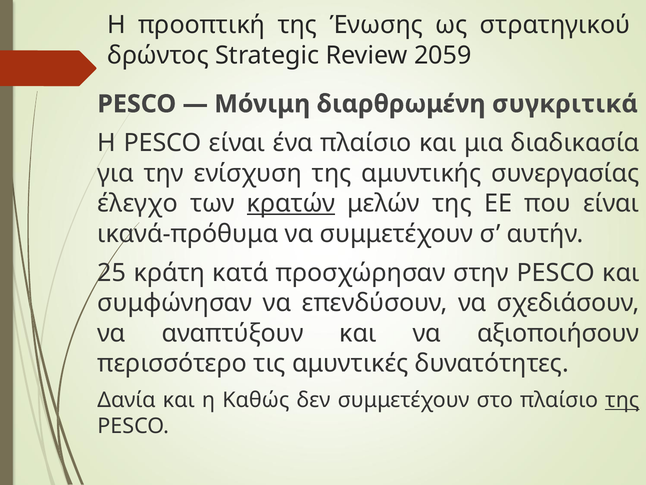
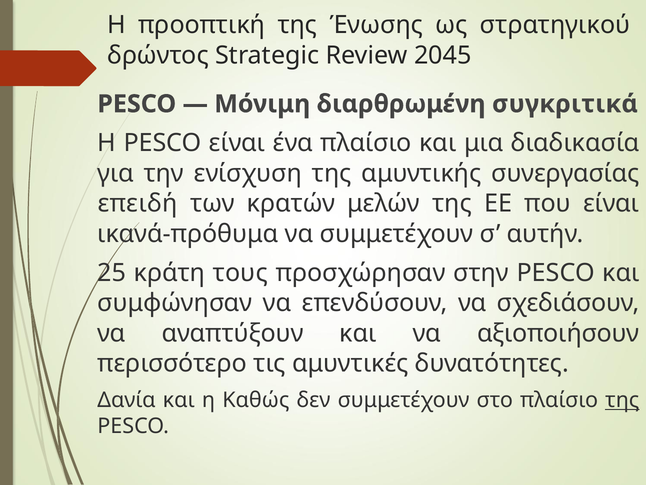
2059: 2059 -> 2045
έλεγχο: έλεγχο -> επειδή
κρατών underline: present -> none
κατά: κατά -> τους
